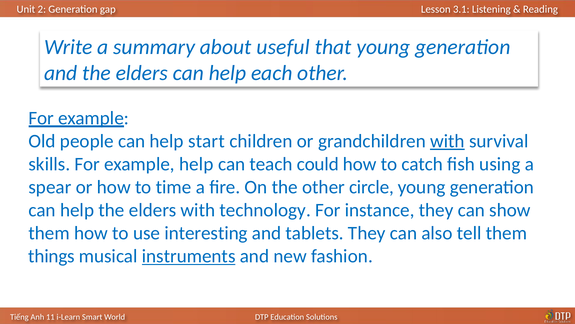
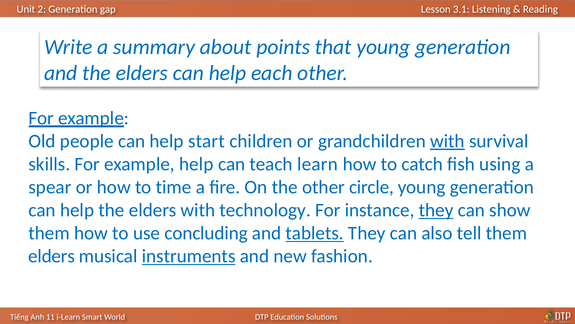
useful: useful -> points
could: could -> learn
they at (436, 210) underline: none -> present
interesting: interesting -> concluding
tablets underline: none -> present
things at (52, 256): things -> elders
